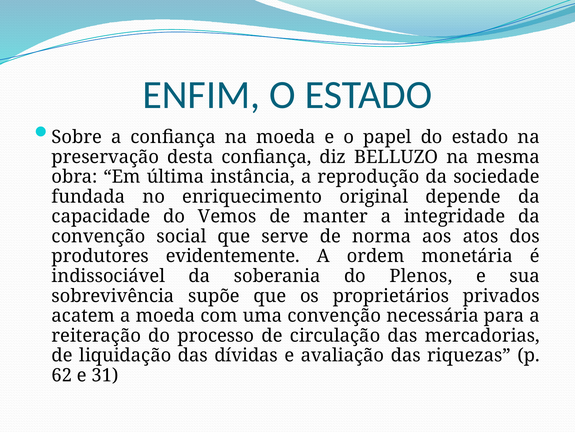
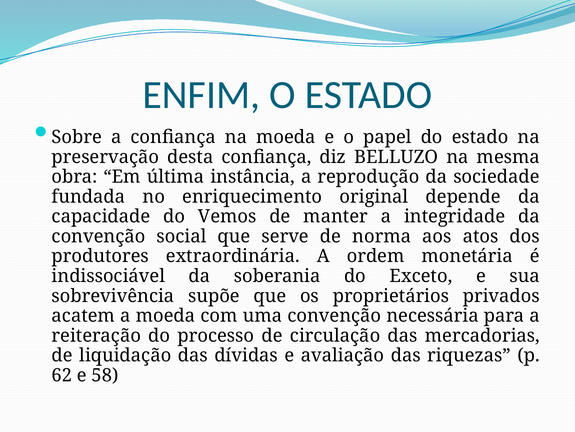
evidentemente: evidentemente -> extraordinária
Plenos: Plenos -> Exceto
31: 31 -> 58
